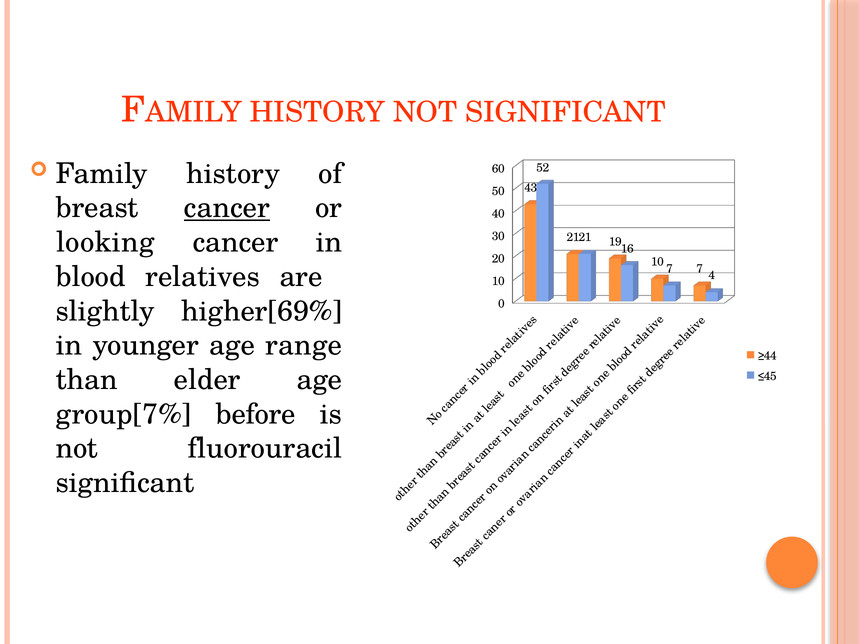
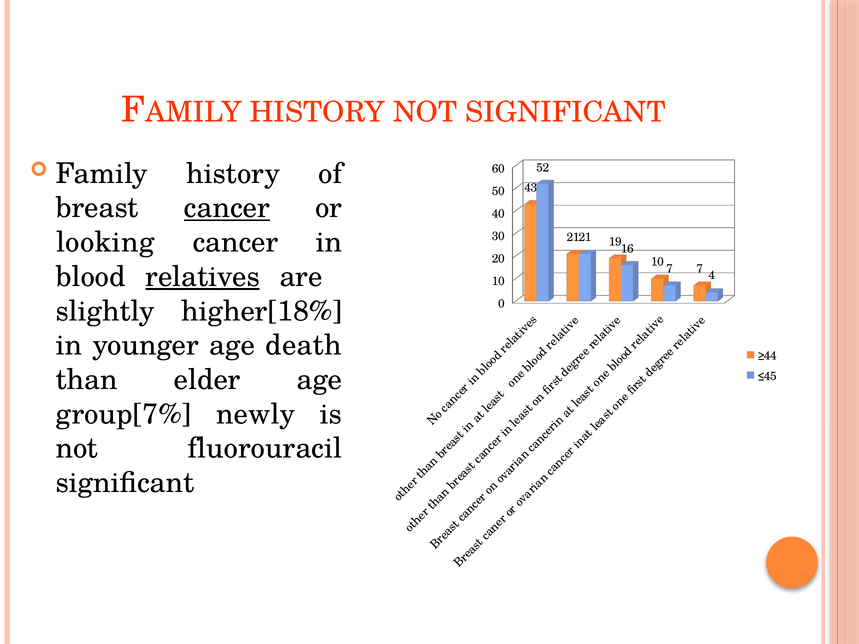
relatives underline: none -> present
higher[69%: higher[69% -> higher[18%
range: range -> death
before: before -> newly
